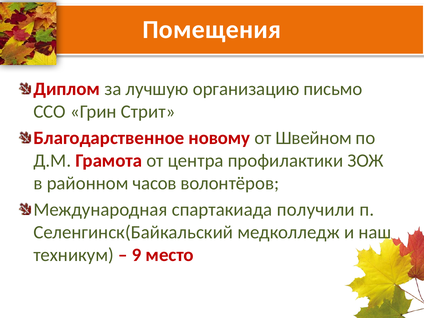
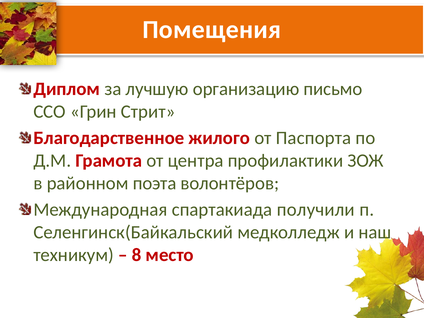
новому: новому -> жилого
Швейном: Швейном -> Паспорта
часов: часов -> поэта
9: 9 -> 8
